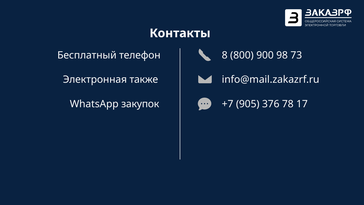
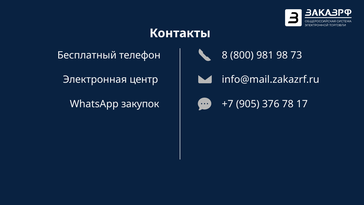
900: 900 -> 981
также: также -> центр
